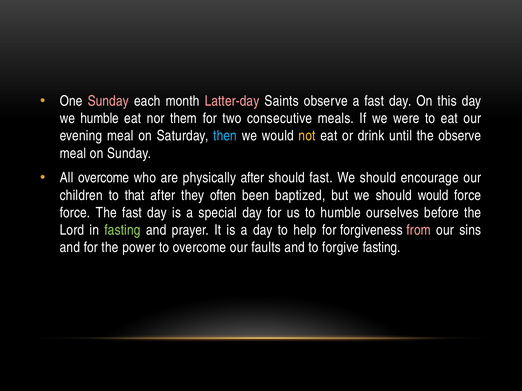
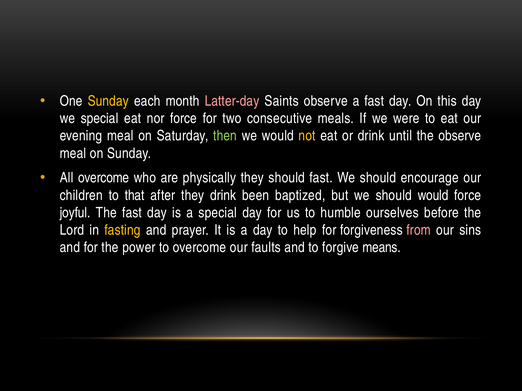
Sunday at (108, 101) colour: pink -> yellow
we humble: humble -> special
nor them: them -> force
then colour: light blue -> light green
physically after: after -> they
they often: often -> drink
force at (75, 213): force -> joyful
fasting at (122, 230) colour: light green -> yellow
forgive fasting: fasting -> means
